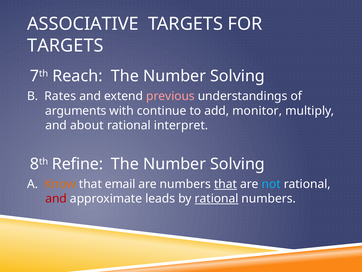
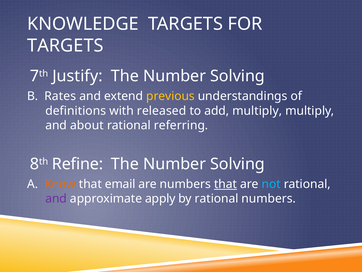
ASSOCIATIVE: ASSOCIATIVE -> KNOWLEDGE
Reach: Reach -> Justify
previous colour: pink -> yellow
arguments: arguments -> definitions
continue: continue -> released
add monitor: monitor -> multiply
interpret: interpret -> referring
and at (56, 198) colour: red -> purple
leads: leads -> apply
rational at (217, 198) underline: present -> none
